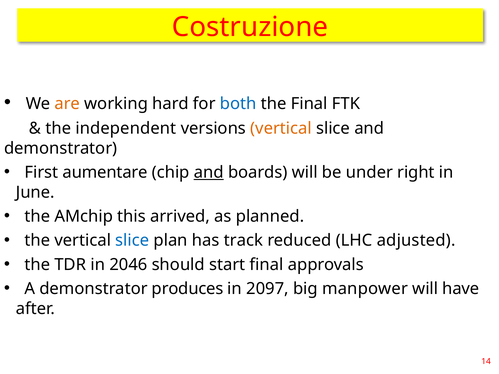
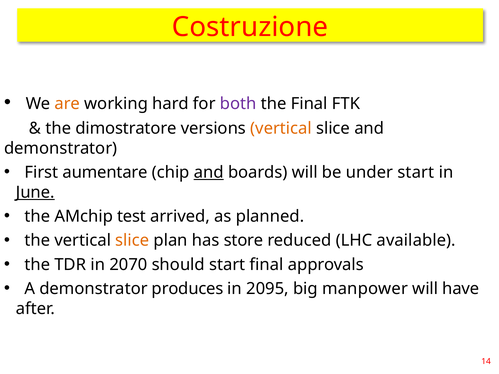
both colour: blue -> purple
independent: independent -> dimostratore
under right: right -> start
June underline: none -> present
this: this -> test
slice at (132, 241) colour: blue -> orange
track: track -> store
adjusted: adjusted -> available
2046: 2046 -> 2070
2097: 2097 -> 2095
